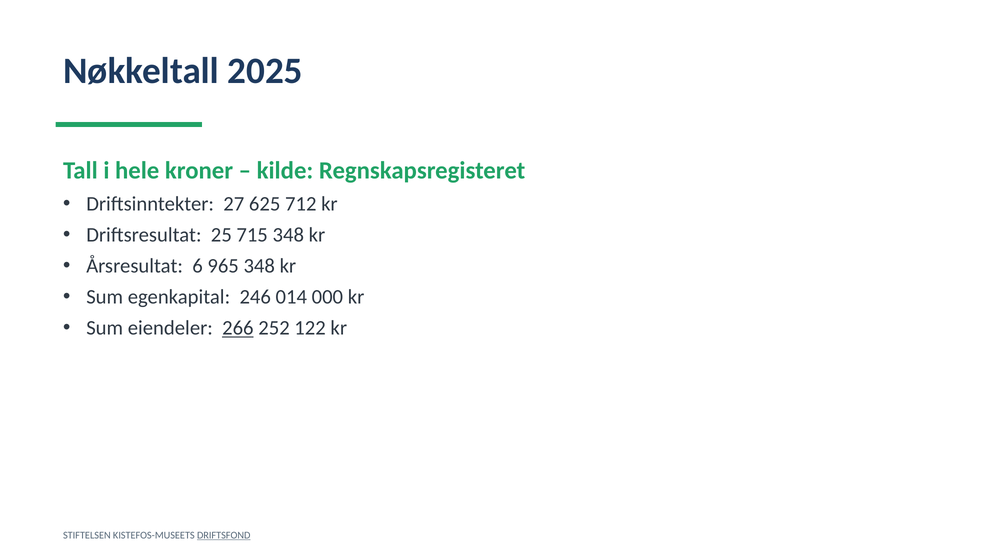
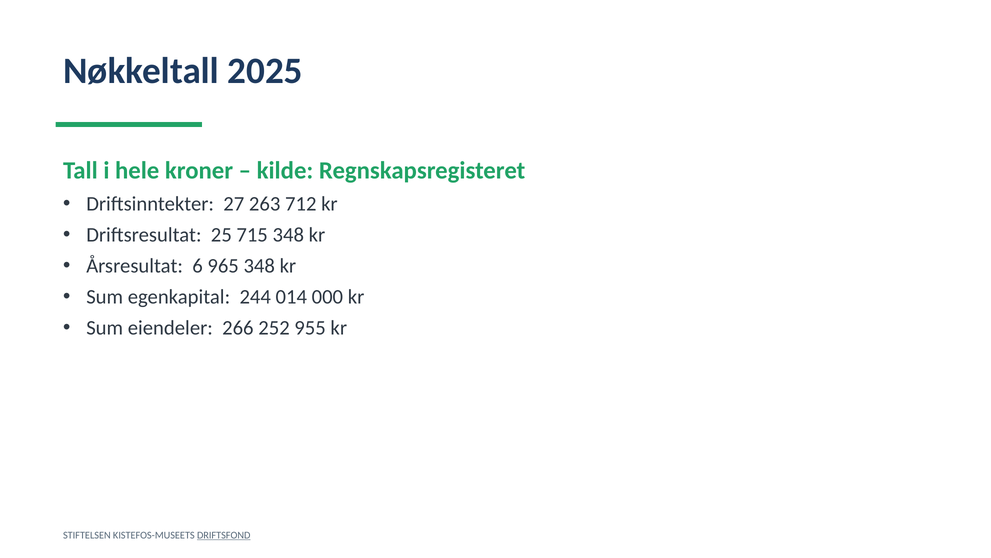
625: 625 -> 263
246: 246 -> 244
266 underline: present -> none
122: 122 -> 955
